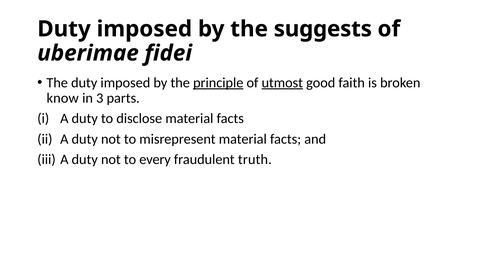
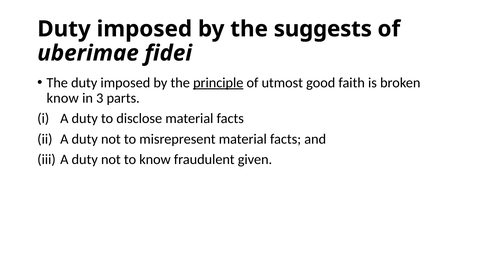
utmost underline: present -> none
to every: every -> know
truth: truth -> given
